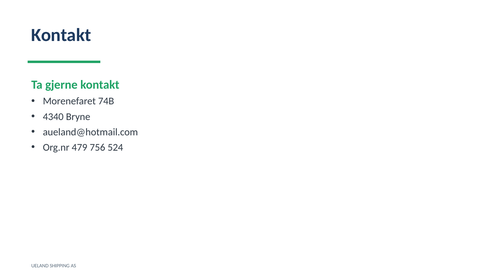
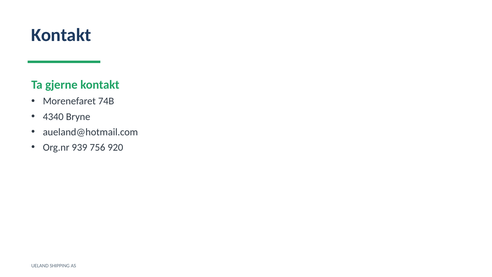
479: 479 -> 939
524: 524 -> 920
